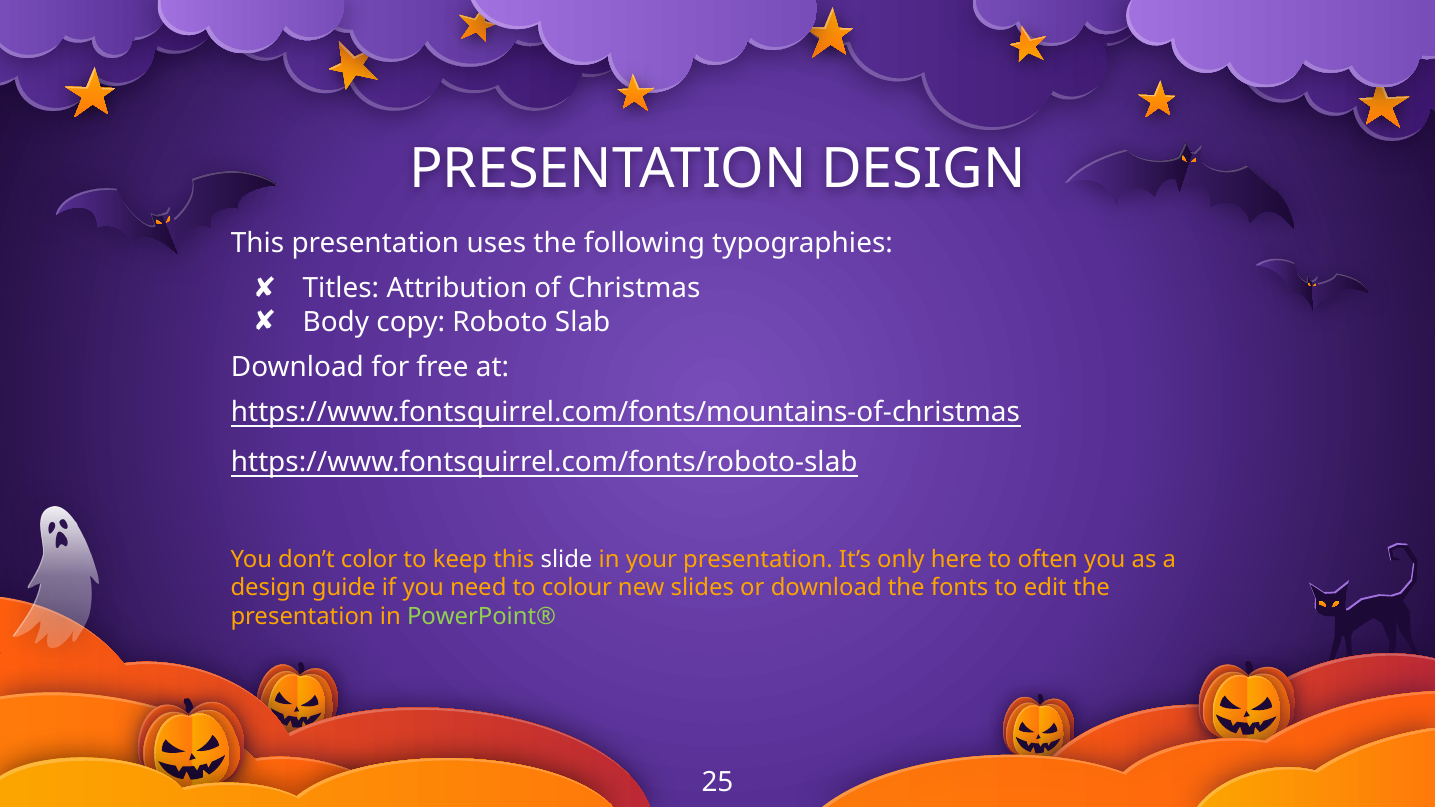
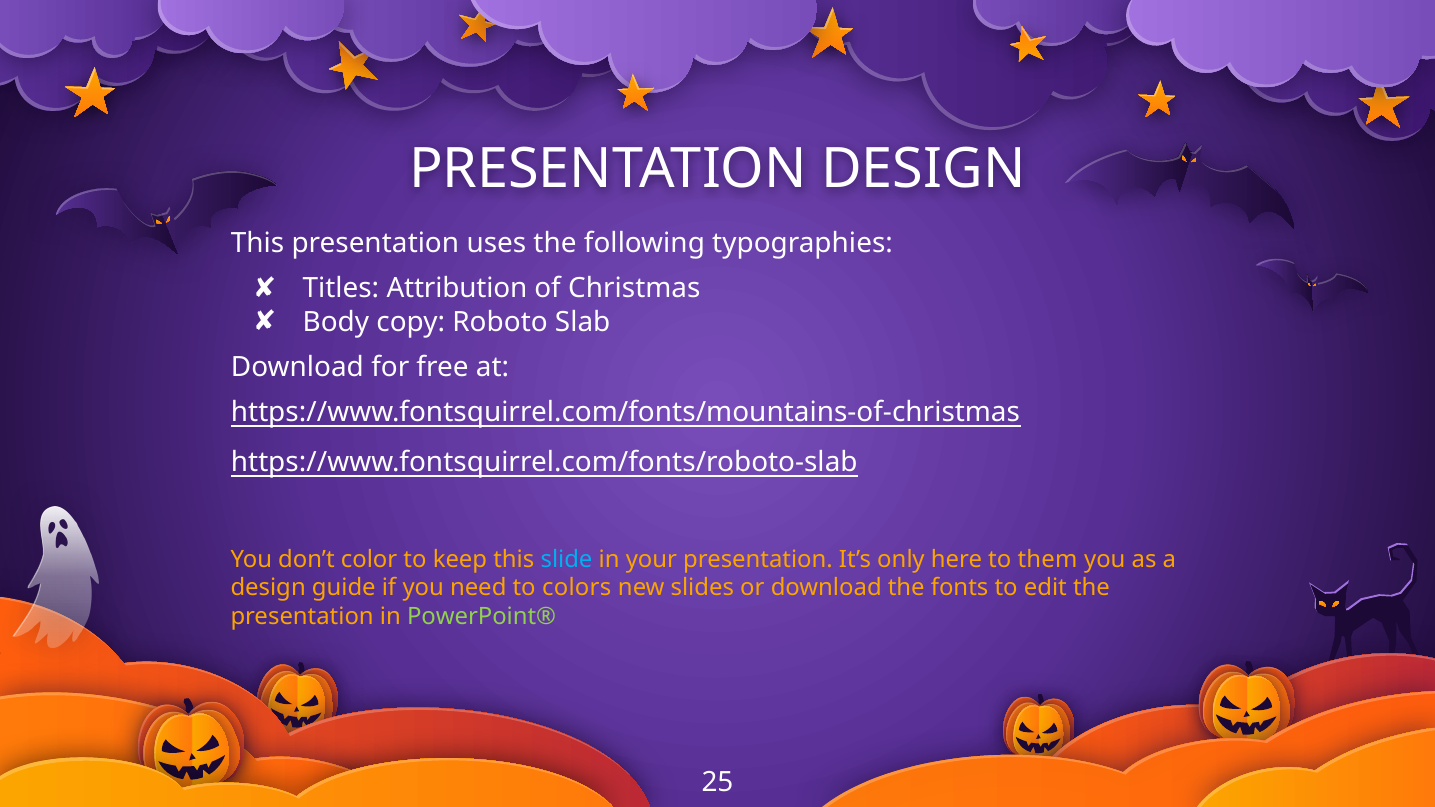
slide colour: white -> light blue
often: often -> them
colour: colour -> colors
